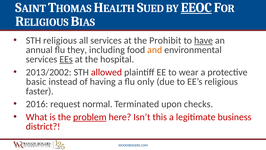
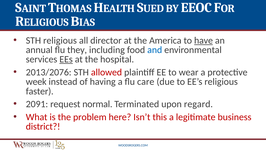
EEOC underline: present -> none
all services: services -> director
Prohibit: Prohibit -> America
and colour: orange -> blue
2013/2002: 2013/2002 -> 2013/2076
basic: basic -> week
only: only -> care
2016: 2016 -> 2091
checks: checks -> regard
problem underline: present -> none
